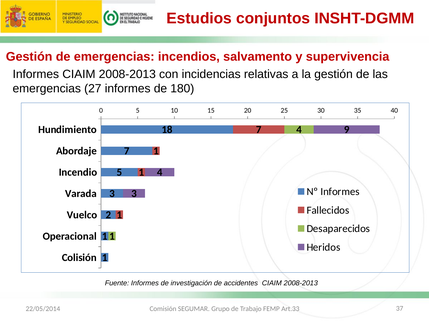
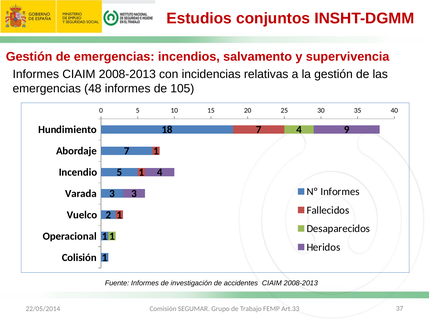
27: 27 -> 48
180: 180 -> 105
